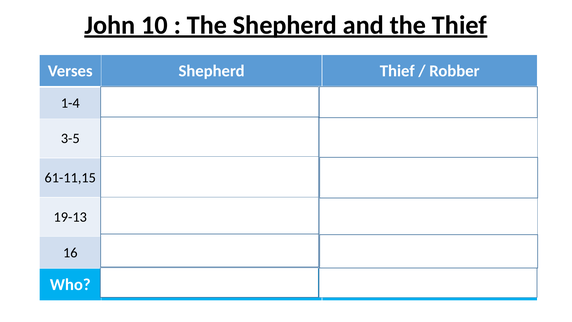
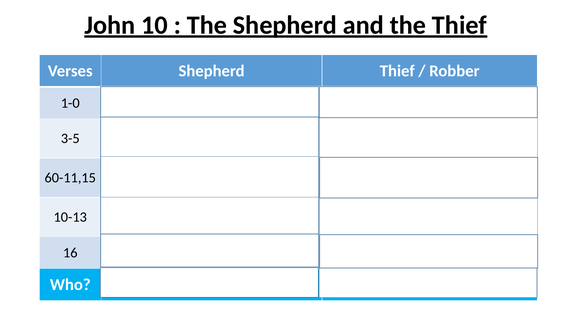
1-4: 1-4 -> 1-0
61-11,15: 61-11,15 -> 60-11,15
19-13: 19-13 -> 10-13
